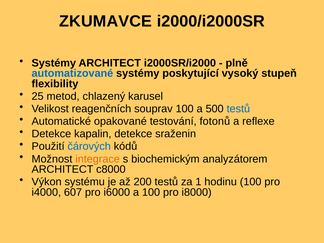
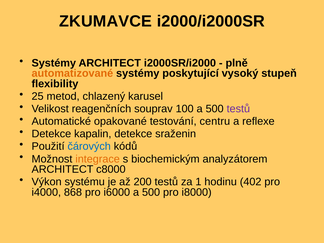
automatizované colour: blue -> orange
testů at (238, 109) colour: blue -> purple
fotonů: fotonů -> centru
hodinu 100: 100 -> 402
607: 607 -> 868
i6000 a 100: 100 -> 500
